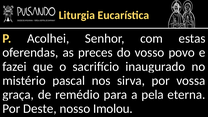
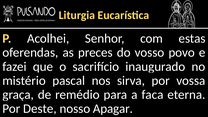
pela: pela -> faca
Imolou: Imolou -> Apagar
